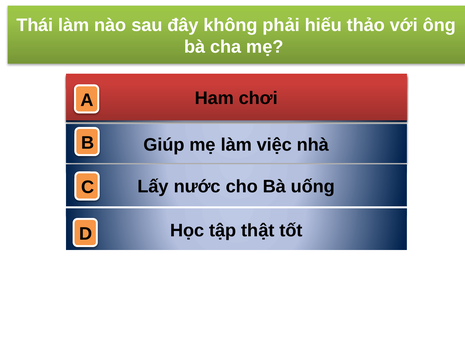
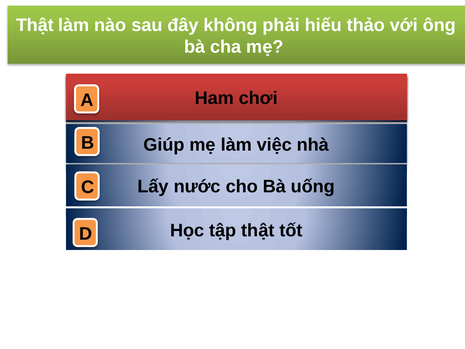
Thái at (35, 25): Thái -> Thật
